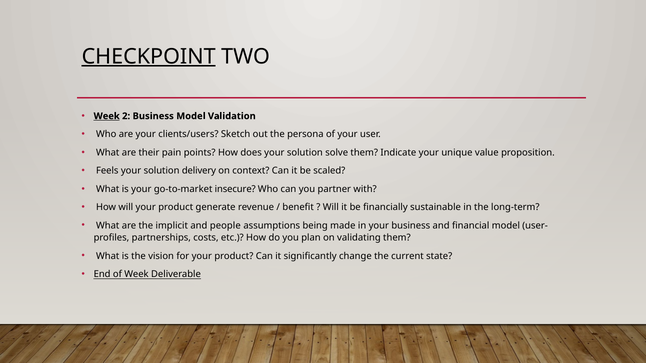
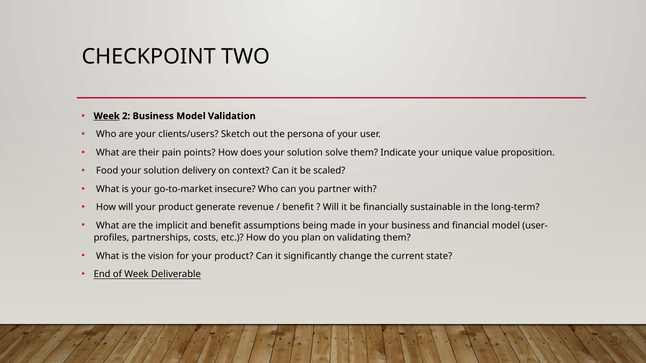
CHECKPOINT underline: present -> none
Feels: Feels -> Food
and people: people -> benefit
